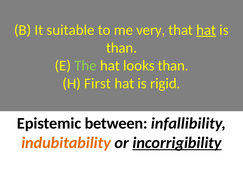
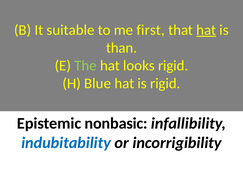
very: very -> first
looks than: than -> rigid
First: First -> Blue
between: between -> nonbasic
indubitability colour: orange -> blue
incorrigibility underline: present -> none
